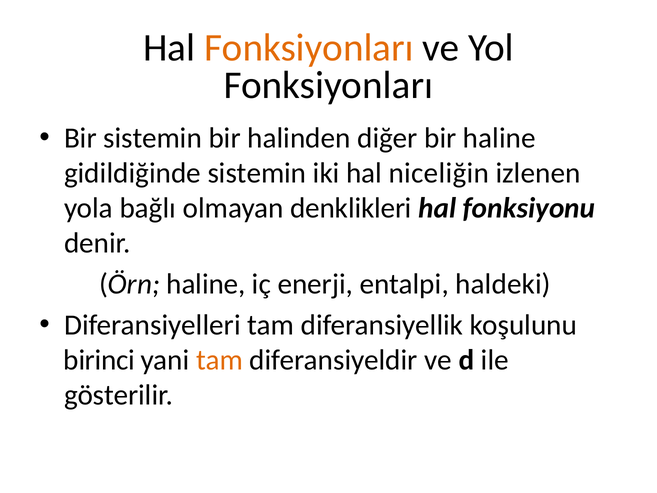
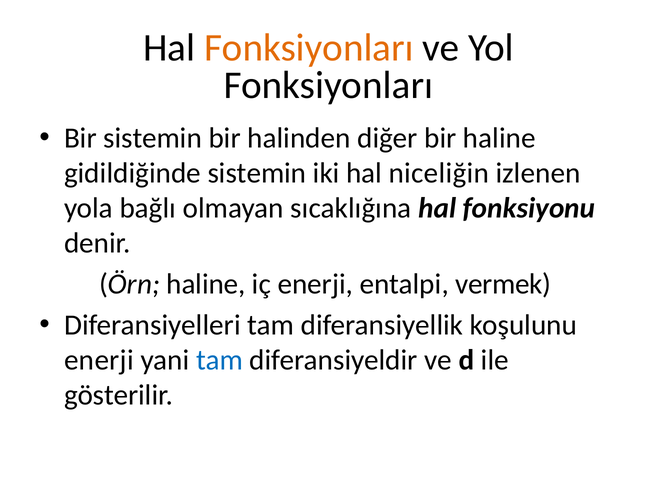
denklikleri: denklikleri -> sıcaklığına
haldeki: haldeki -> vermek
birinci at (99, 360): birinci -> enerji
tam at (220, 360) colour: orange -> blue
